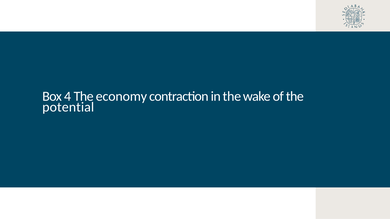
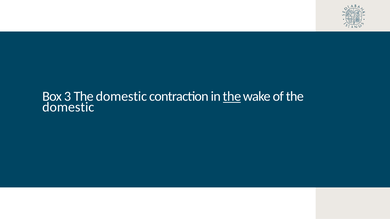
4: 4 -> 3
economy at (121, 97): economy -> domestic
the at (232, 97) underline: none -> present
potential at (68, 107): potential -> domestic
